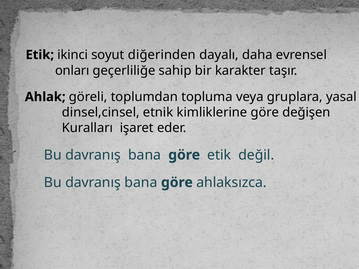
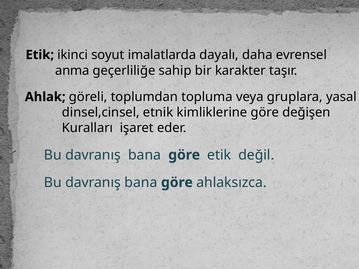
diğerinden: diğerinden -> imalatlarda
onları: onları -> anma
